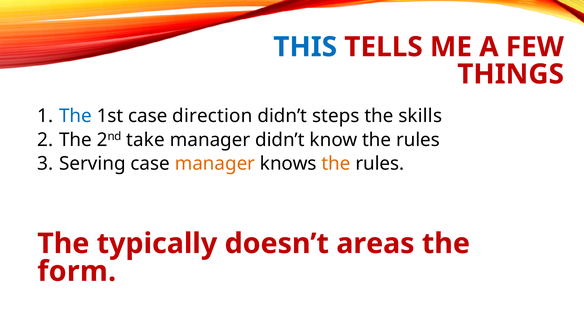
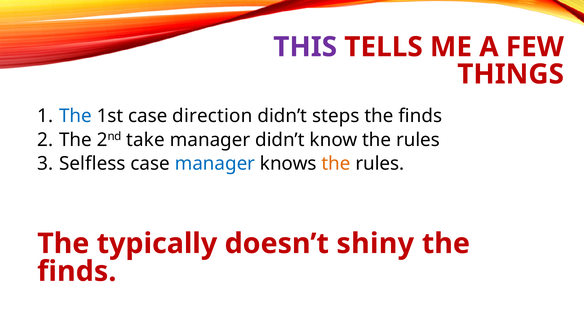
THIS colour: blue -> purple
skills at (420, 116): skills -> finds
Serving: Serving -> Selfless
manager at (215, 163) colour: orange -> blue
areas: areas -> shiny
form at (77, 271): form -> finds
